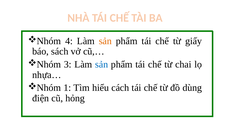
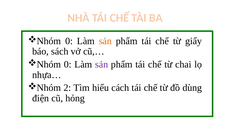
4 at (69, 41): 4 -> 0
3 at (68, 64): 3 -> 0
sản at (102, 64) colour: blue -> purple
1: 1 -> 2
